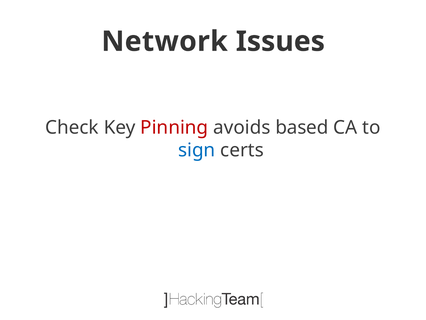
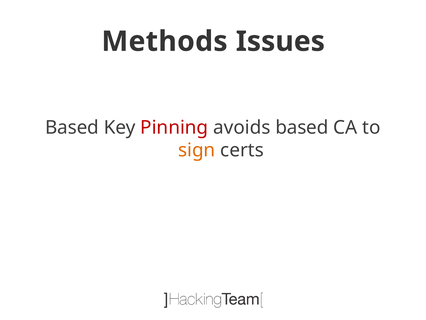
Network: Network -> Methods
Check at (72, 127): Check -> Based
sign colour: blue -> orange
